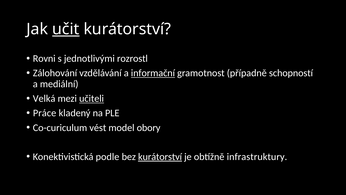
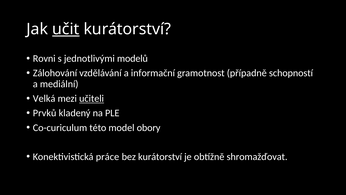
rozrostl: rozrostl -> modelů
informační underline: present -> none
Práce: Práce -> Prvků
vést: vést -> této
podle: podle -> práce
kurátorství at (160, 156) underline: present -> none
infrastruktury: infrastruktury -> shromažďovat
